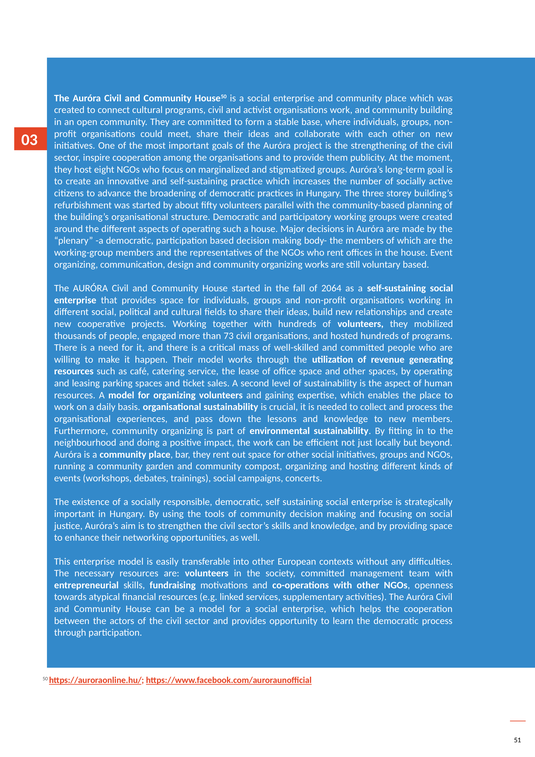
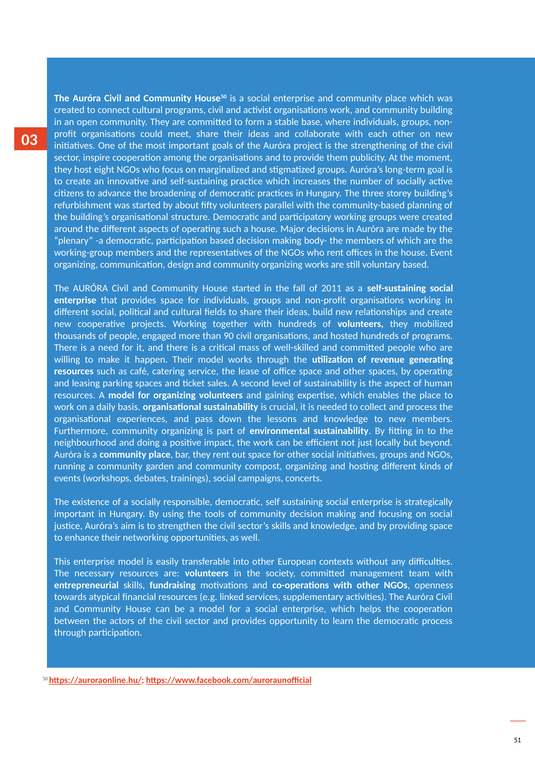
2064: 2064 -> 2011
73: 73 -> 90
